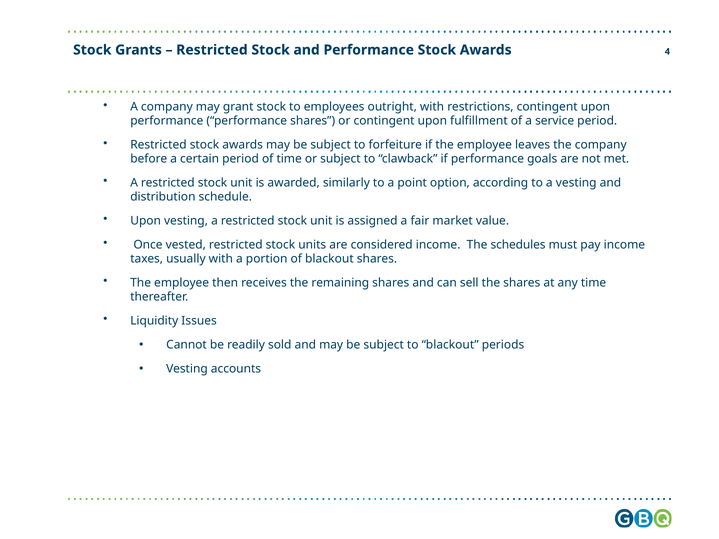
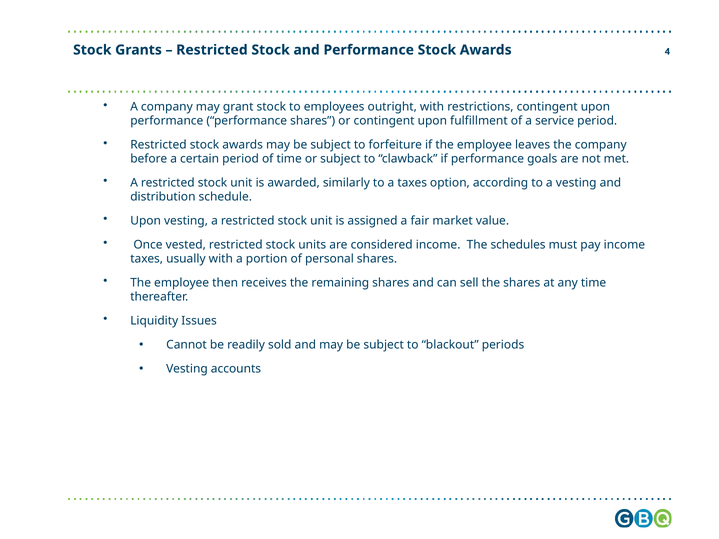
a point: point -> taxes
of blackout: blackout -> personal
